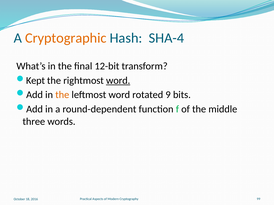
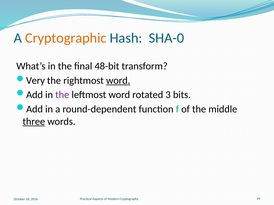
SHA-4: SHA-4 -> SHA-0
12-bit: 12-bit -> 48-bit
Kept: Kept -> Very
the at (62, 95) colour: orange -> purple
9: 9 -> 3
three underline: none -> present
